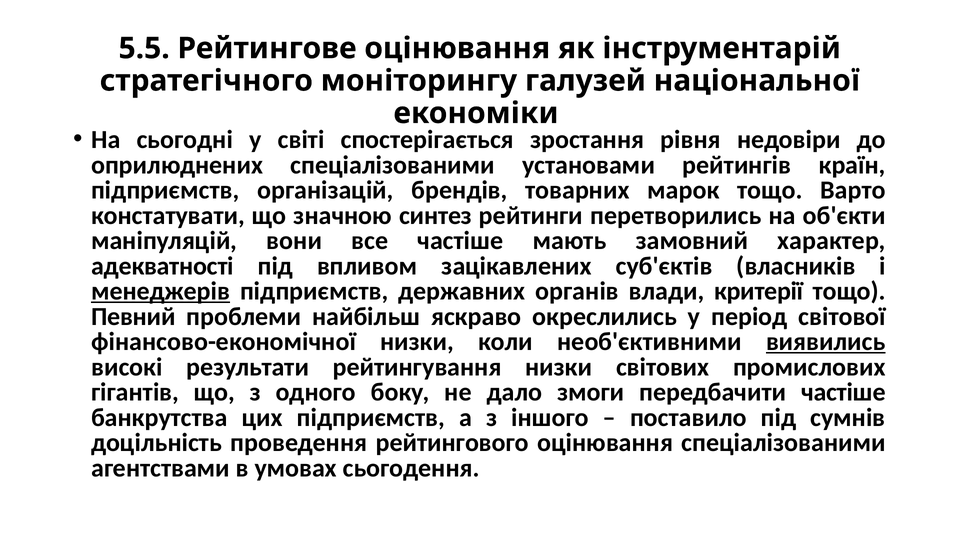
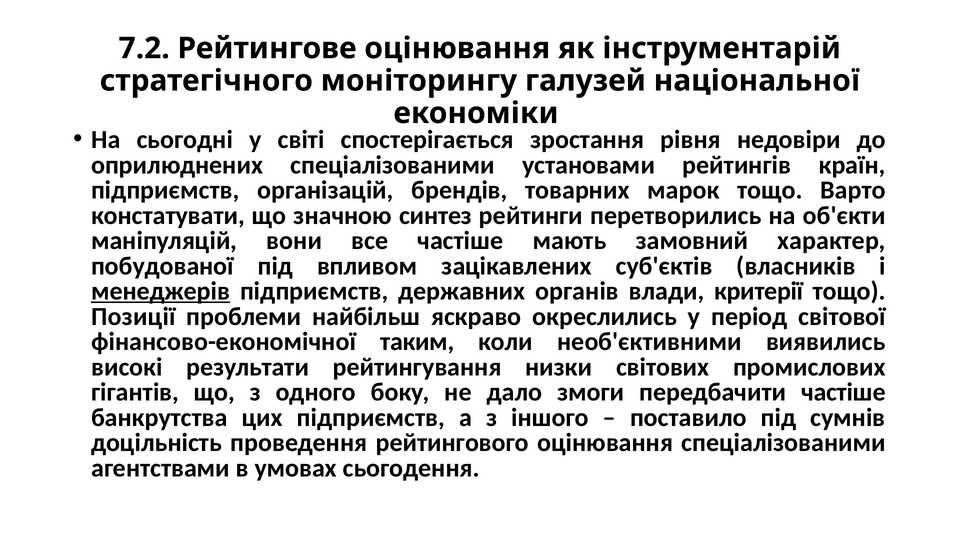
5.5: 5.5 -> 7.2
адекватності: адекватності -> побудованої
Певний: Певний -> Позиції
фінансово-економічної низки: низки -> таким
виявились underline: present -> none
